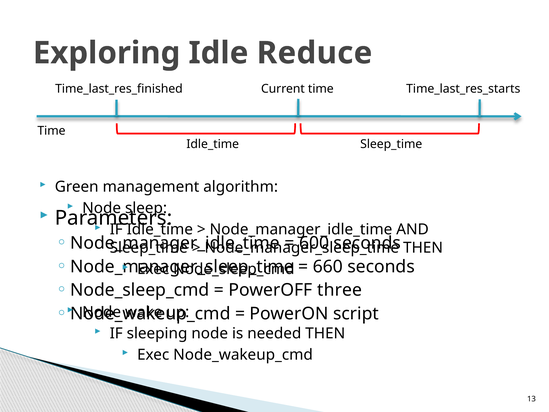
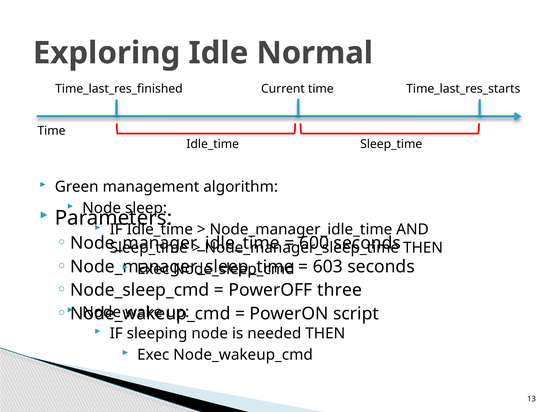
Reduce: Reduce -> Normal
660: 660 -> 603
